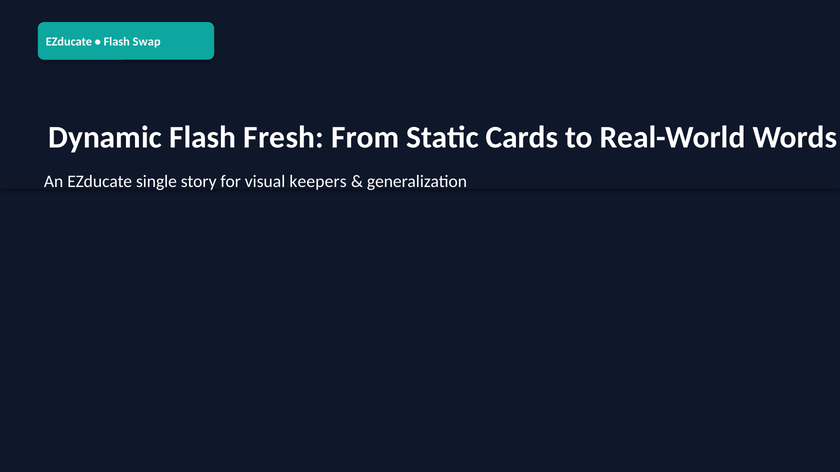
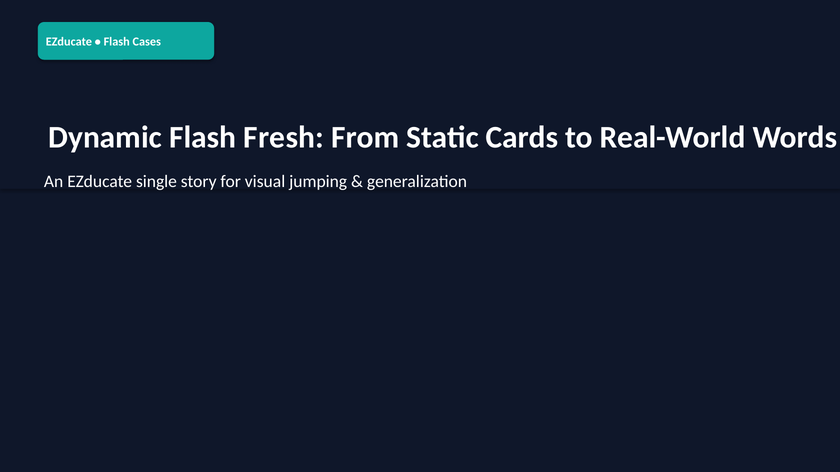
Swap: Swap -> Cases
keepers: keepers -> jumping
